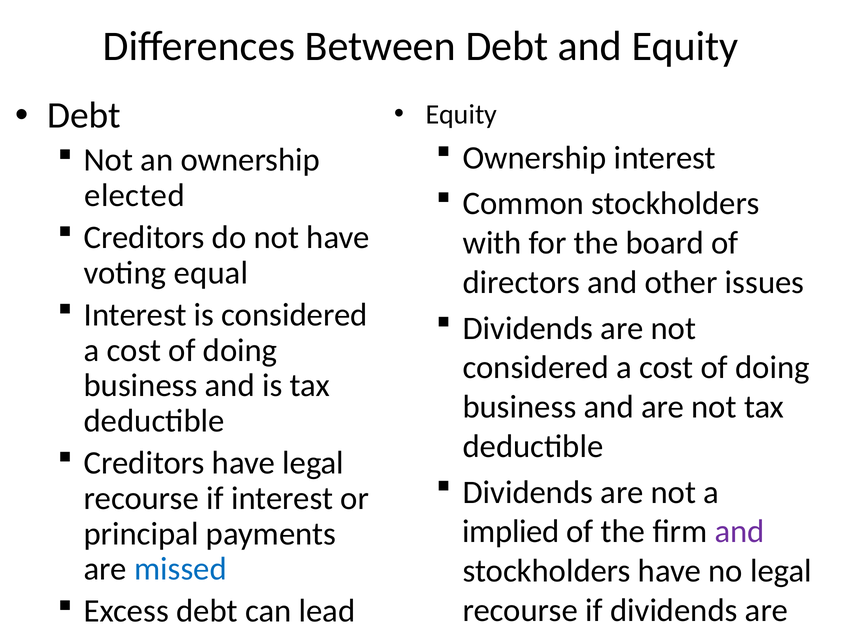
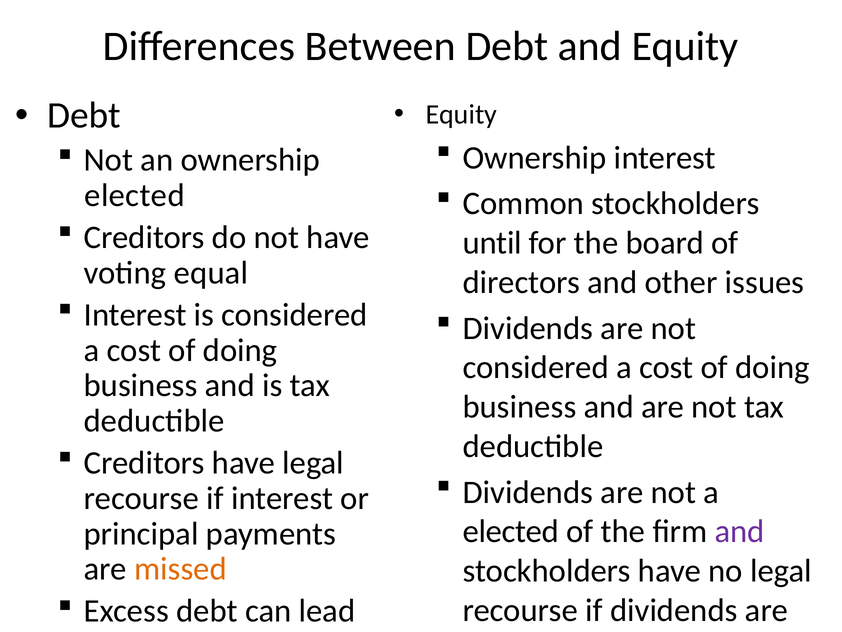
with: with -> until
implied at (511, 531): implied -> elected
missed colour: blue -> orange
